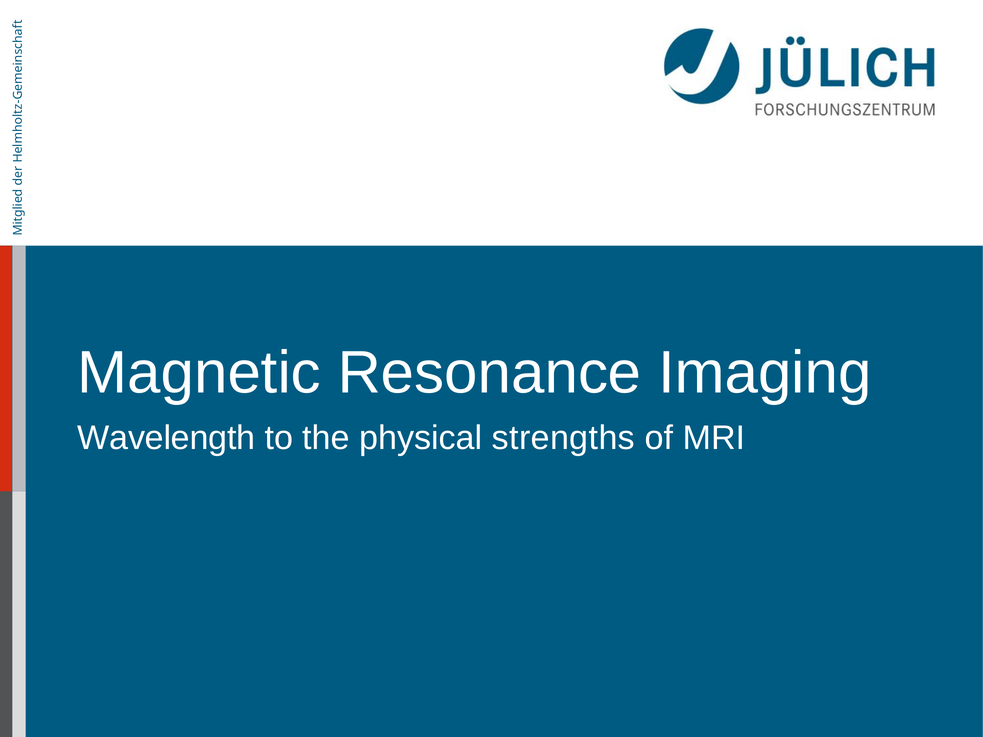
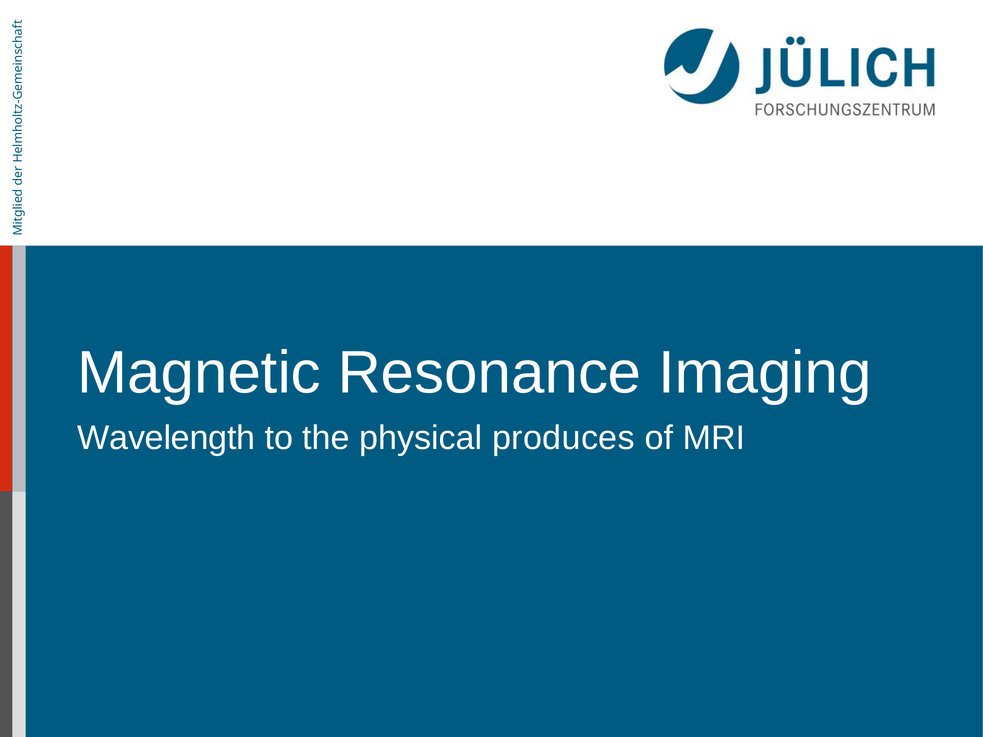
strengths: strengths -> produces
